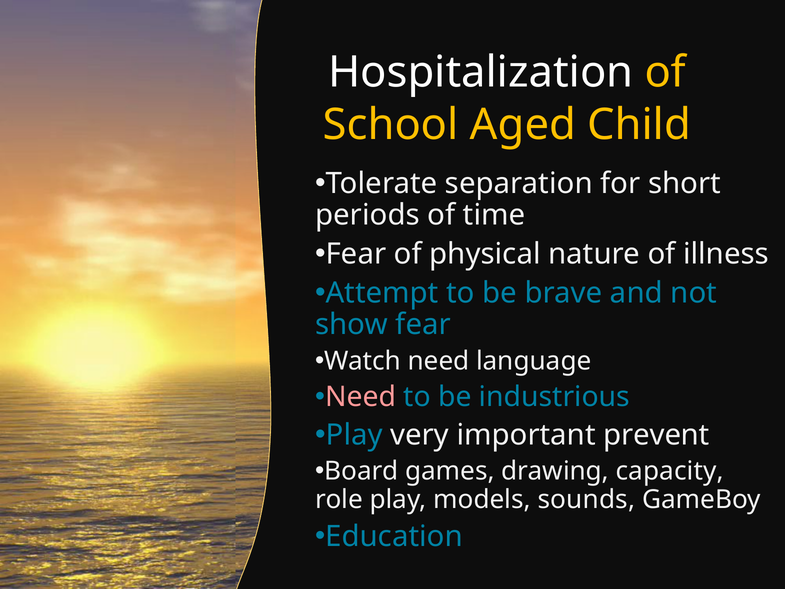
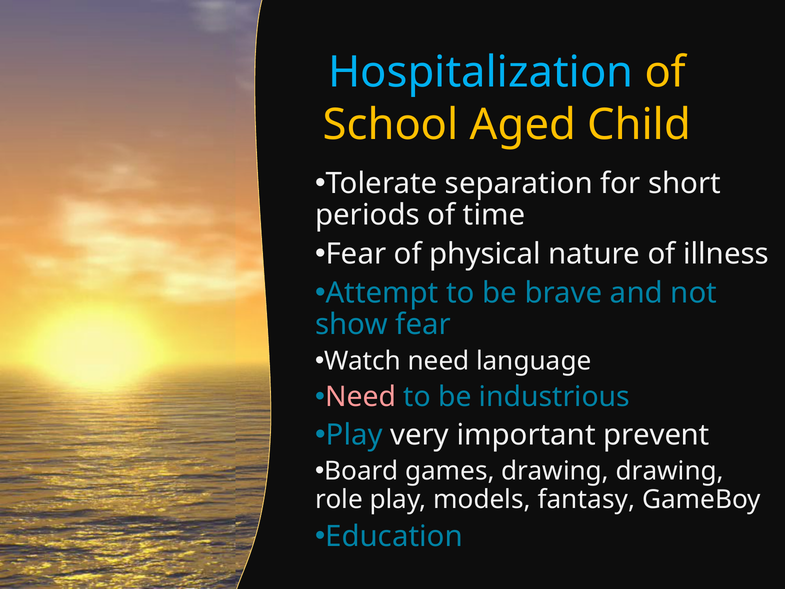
Hospitalization colour: white -> light blue
drawing capacity: capacity -> drawing
sounds: sounds -> fantasy
